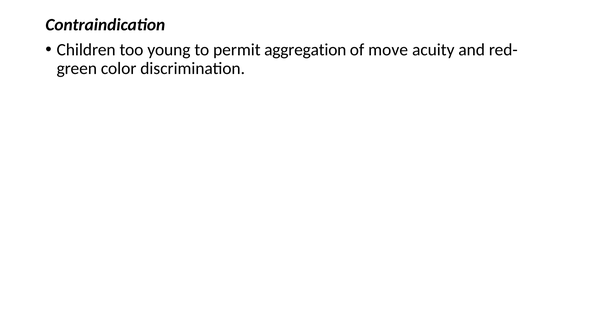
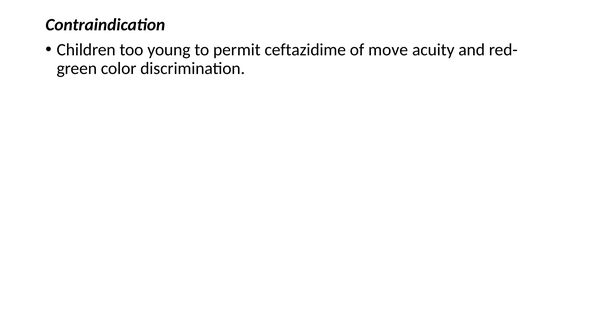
aggregation: aggregation -> ceftazidime
